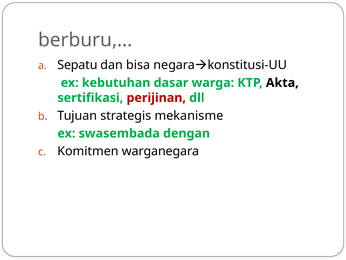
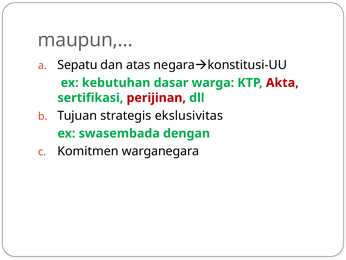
berburu,…: berburu,… -> maupun,…
bisa: bisa -> atas
Akta colour: black -> red
mekanisme: mekanisme -> ekslusivitas
